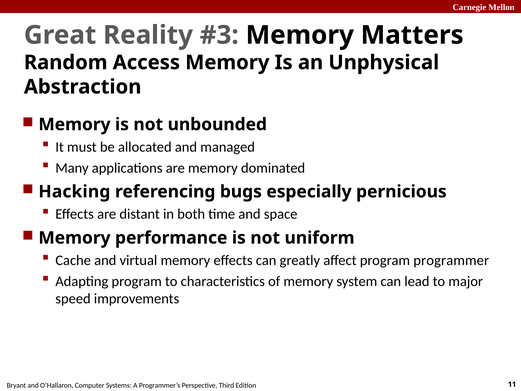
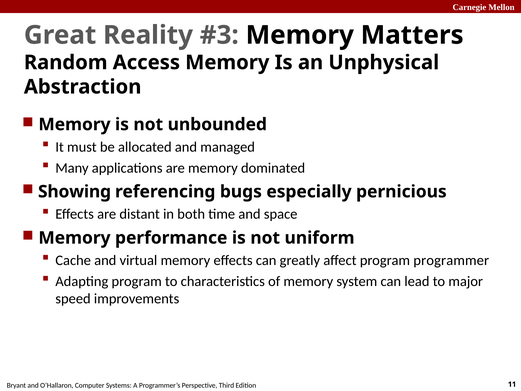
Hacking: Hacking -> Showing
